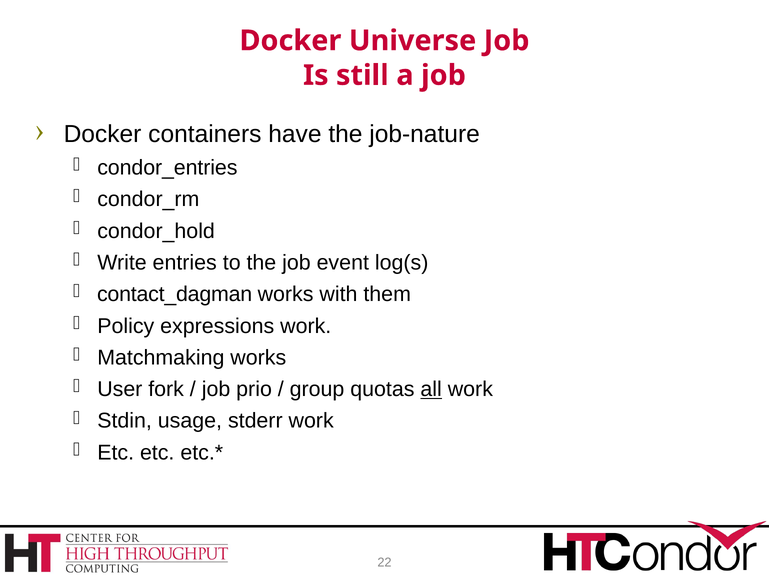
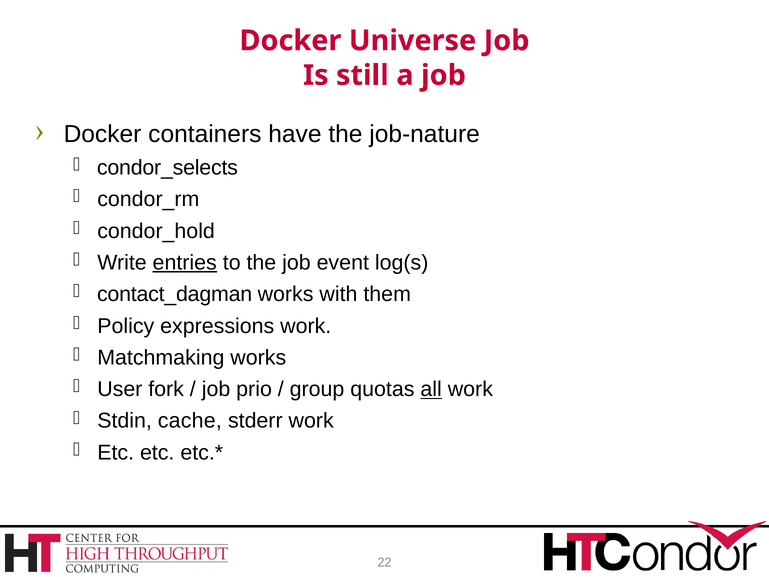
condor_entries: condor_entries -> condor_selects
entries underline: none -> present
usage: usage -> cache
